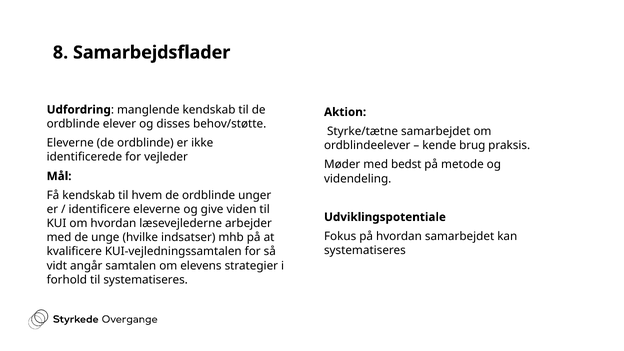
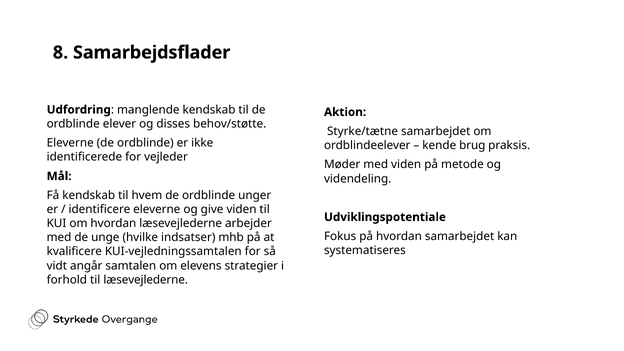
med bedst: bedst -> viden
til systematiseres: systematiseres -> læsevejlederne
